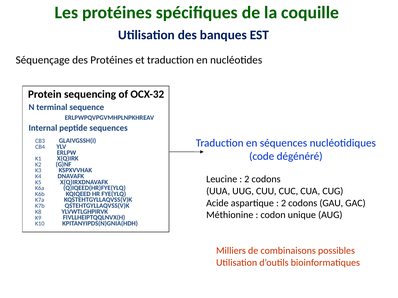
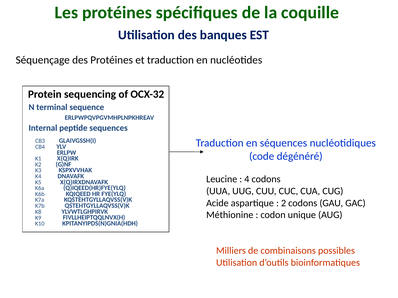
2 at (247, 179): 2 -> 4
